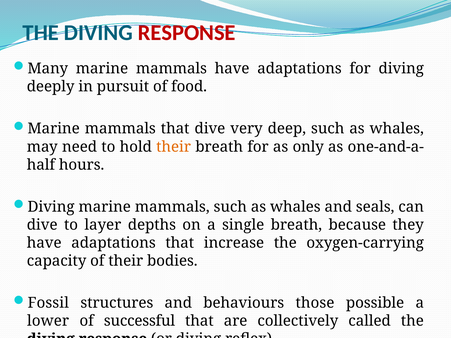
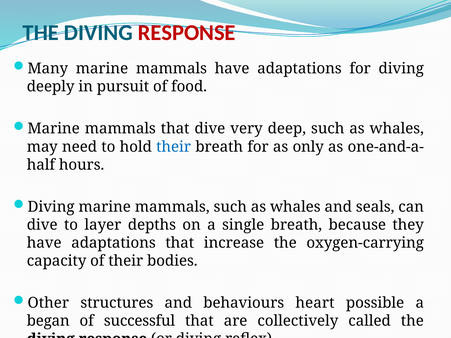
their at (174, 147) colour: orange -> blue
Fossil: Fossil -> Other
those: those -> heart
lower: lower -> began
